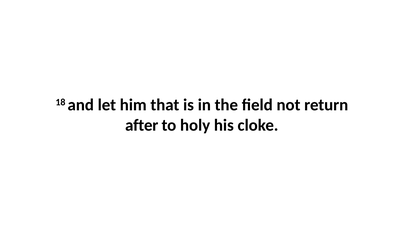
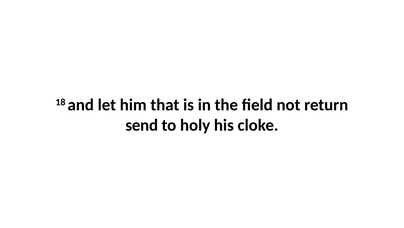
after: after -> send
